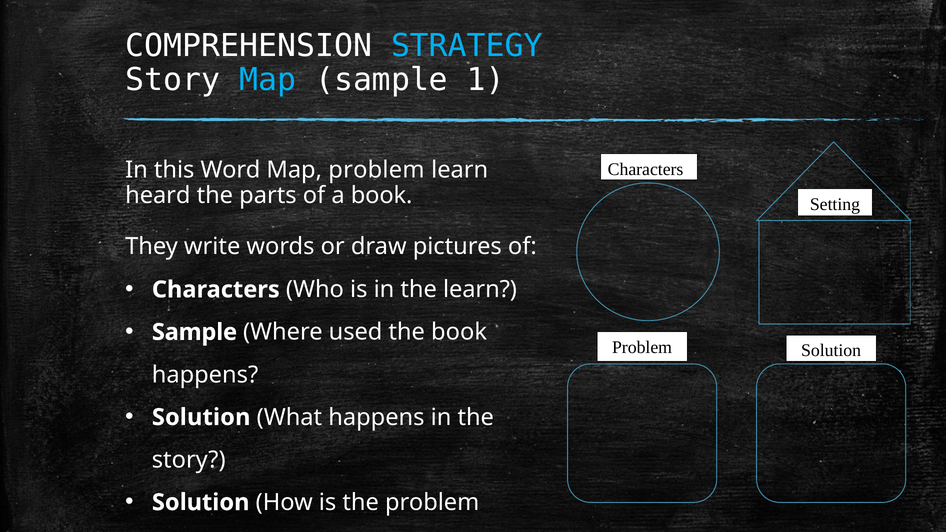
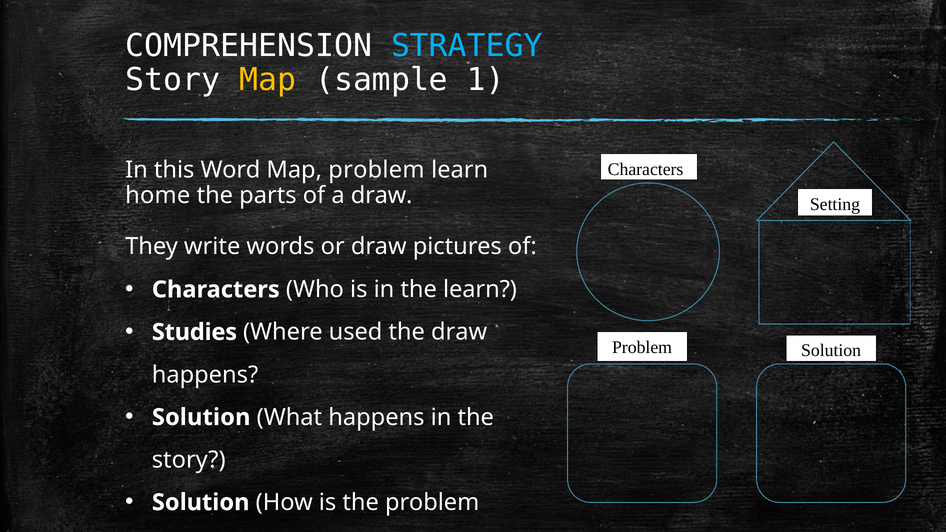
Map at (268, 80) colour: light blue -> yellow
heard: heard -> home
a book: book -> draw
Sample at (194, 332): Sample -> Studies
the book: book -> draw
